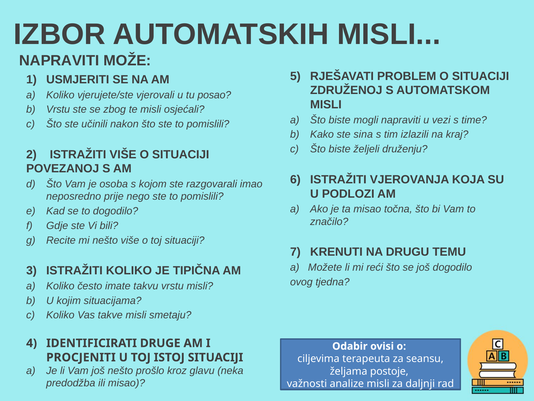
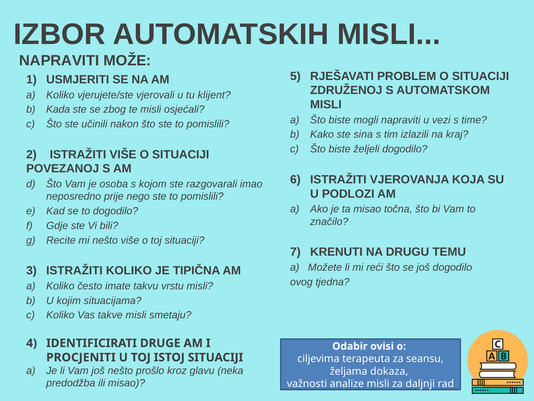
posao: posao -> klijent
Vrstu at (58, 109): Vrstu -> Kada
željeli druženju: druženju -> dogodilo
postoje: postoje -> dokaza
